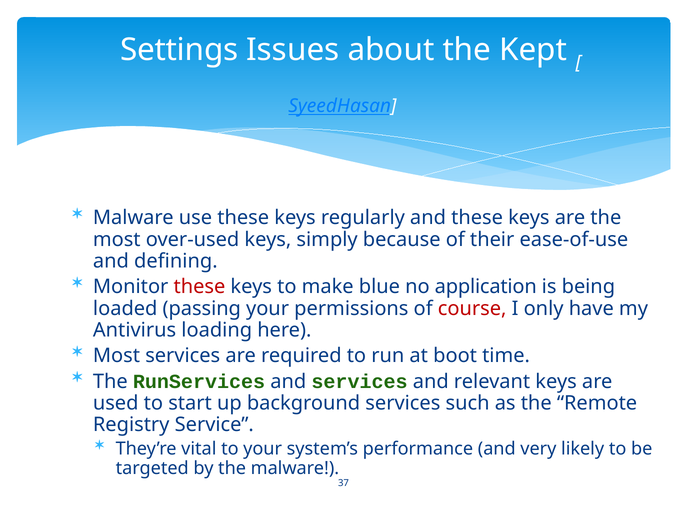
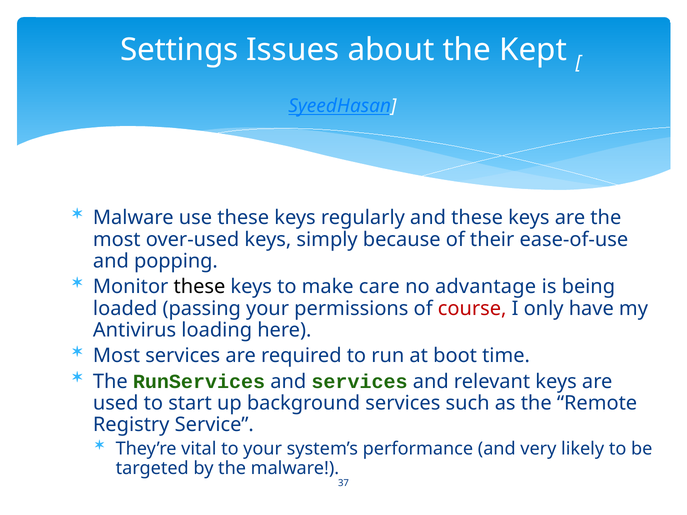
defining: defining -> popping
these at (199, 287) colour: red -> black
blue: blue -> care
application: application -> advantage
